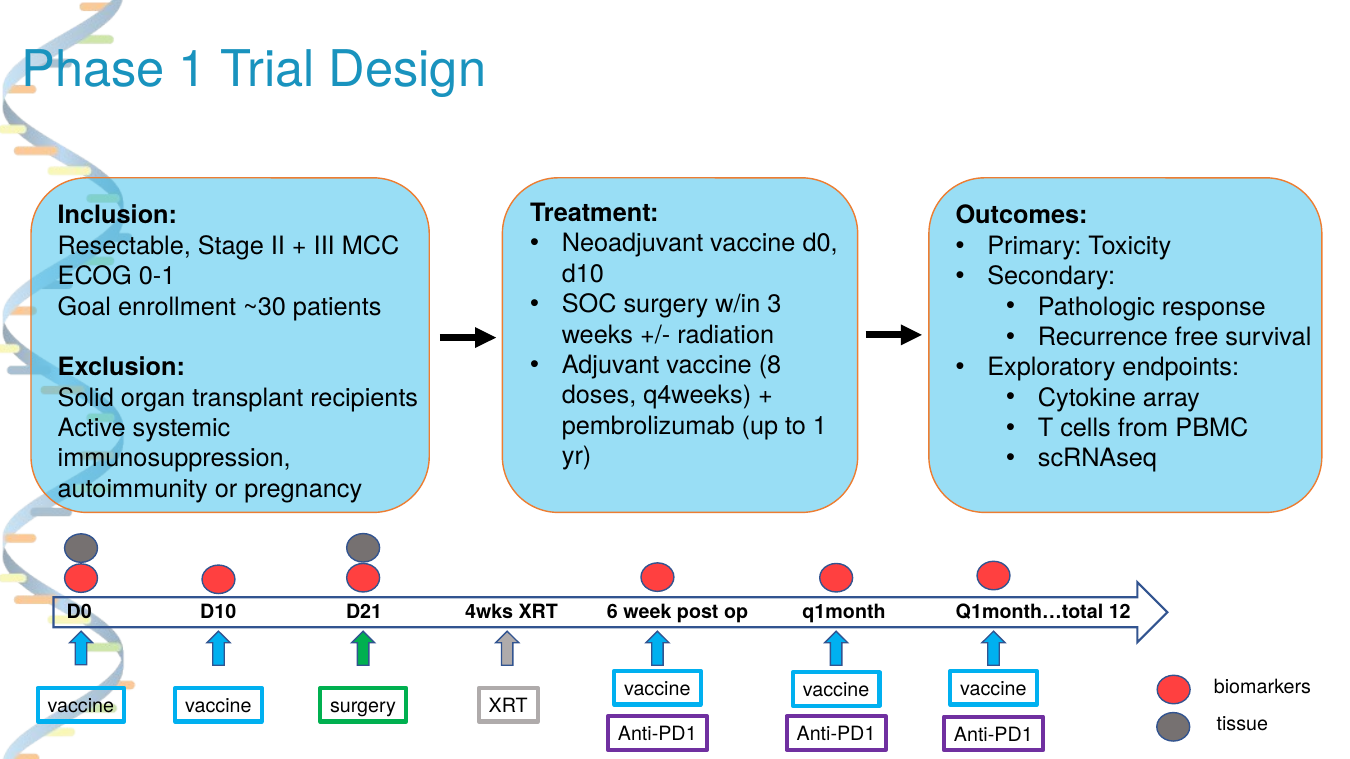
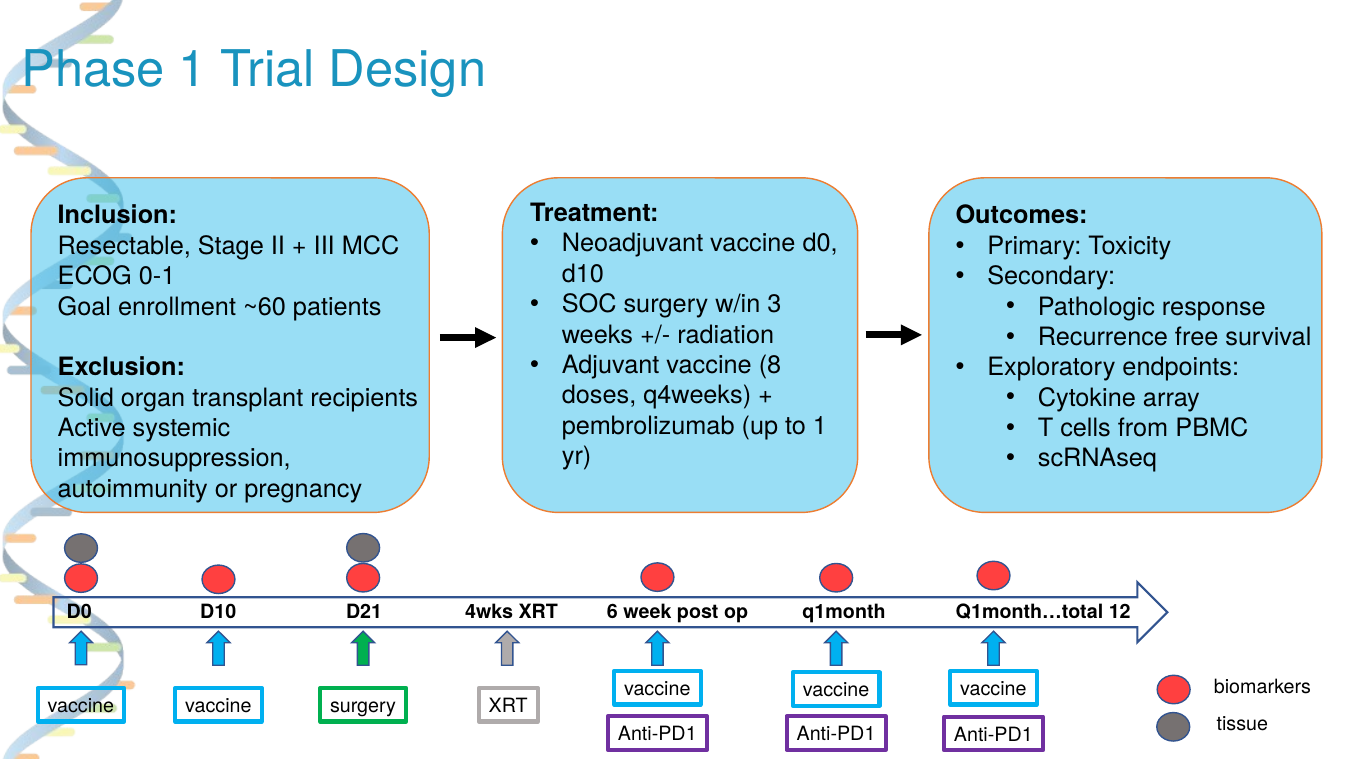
~30: ~30 -> ~60
